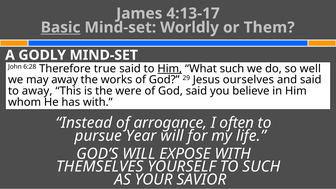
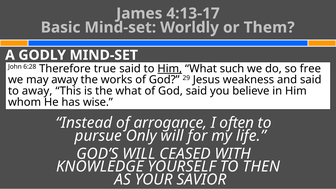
Basic underline: present -> none
well: well -> free
ourselves: ourselves -> weakness
the were: were -> what
has with: with -> wise
Year: Year -> Only
EXPOSE: EXPOSE -> CEASED
THEMSELVES: THEMSELVES -> KNOWLEDGE
TO SUCH: SUCH -> THEN
